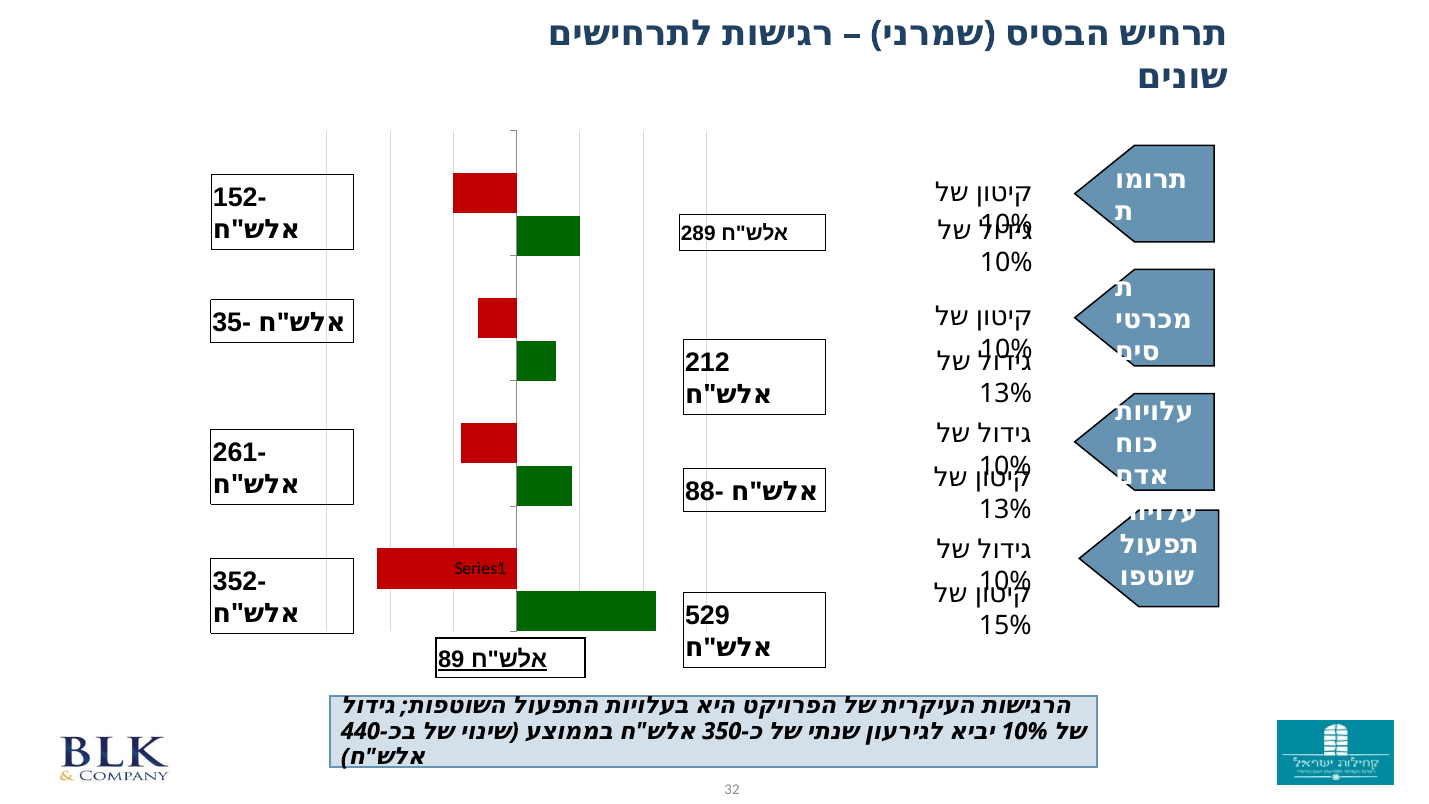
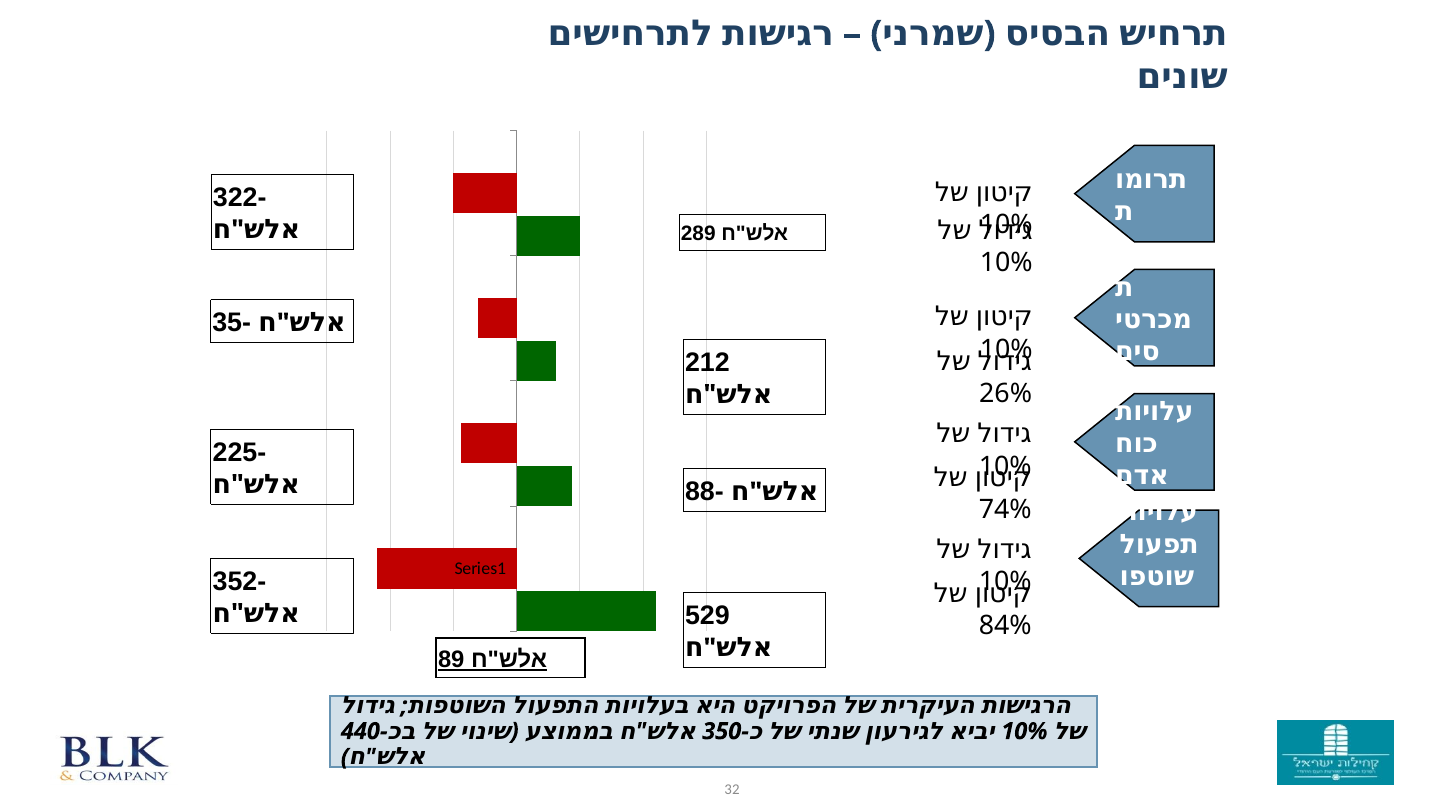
152-: 152- -> 322-
13% at (1006, 394): 13% -> 26%
261-: 261- -> 225-
13% at (1005, 510): 13% -> 74%
15%: 15% -> 84%
